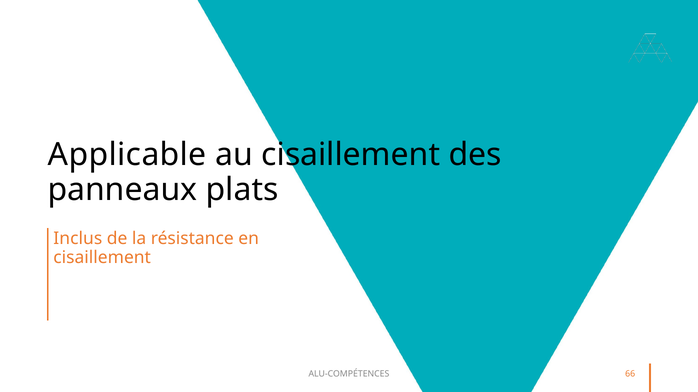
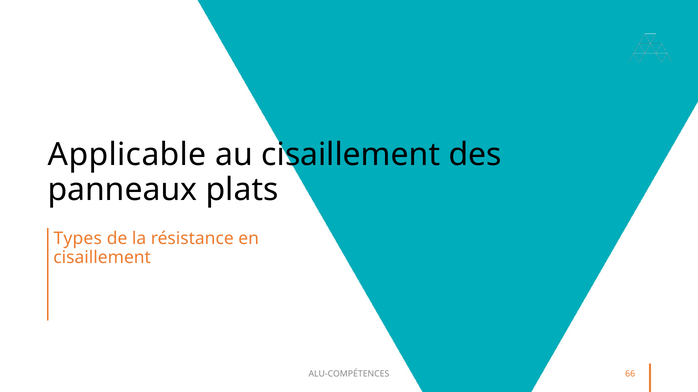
Inclus: Inclus -> Types
